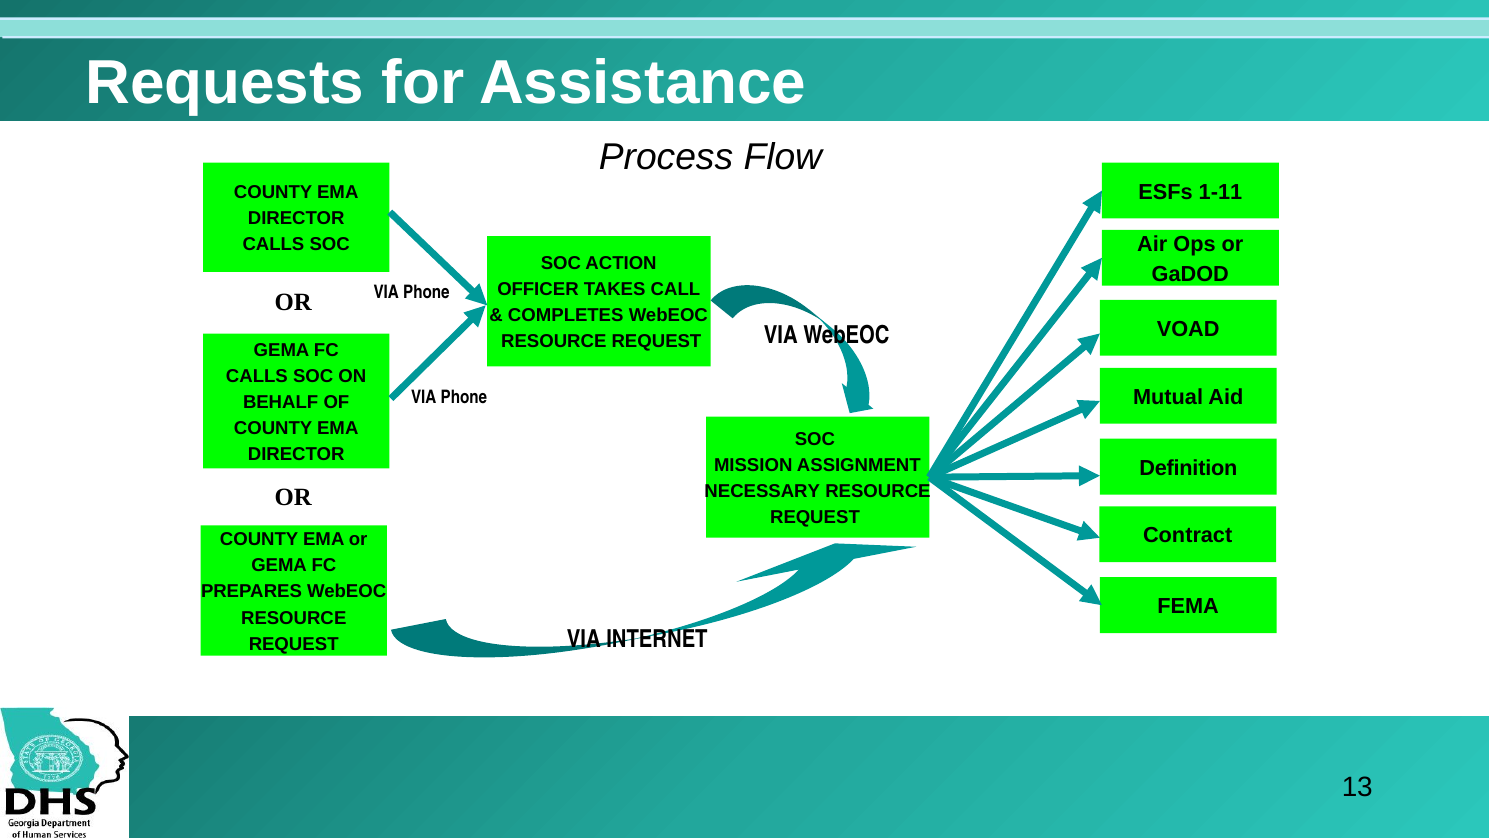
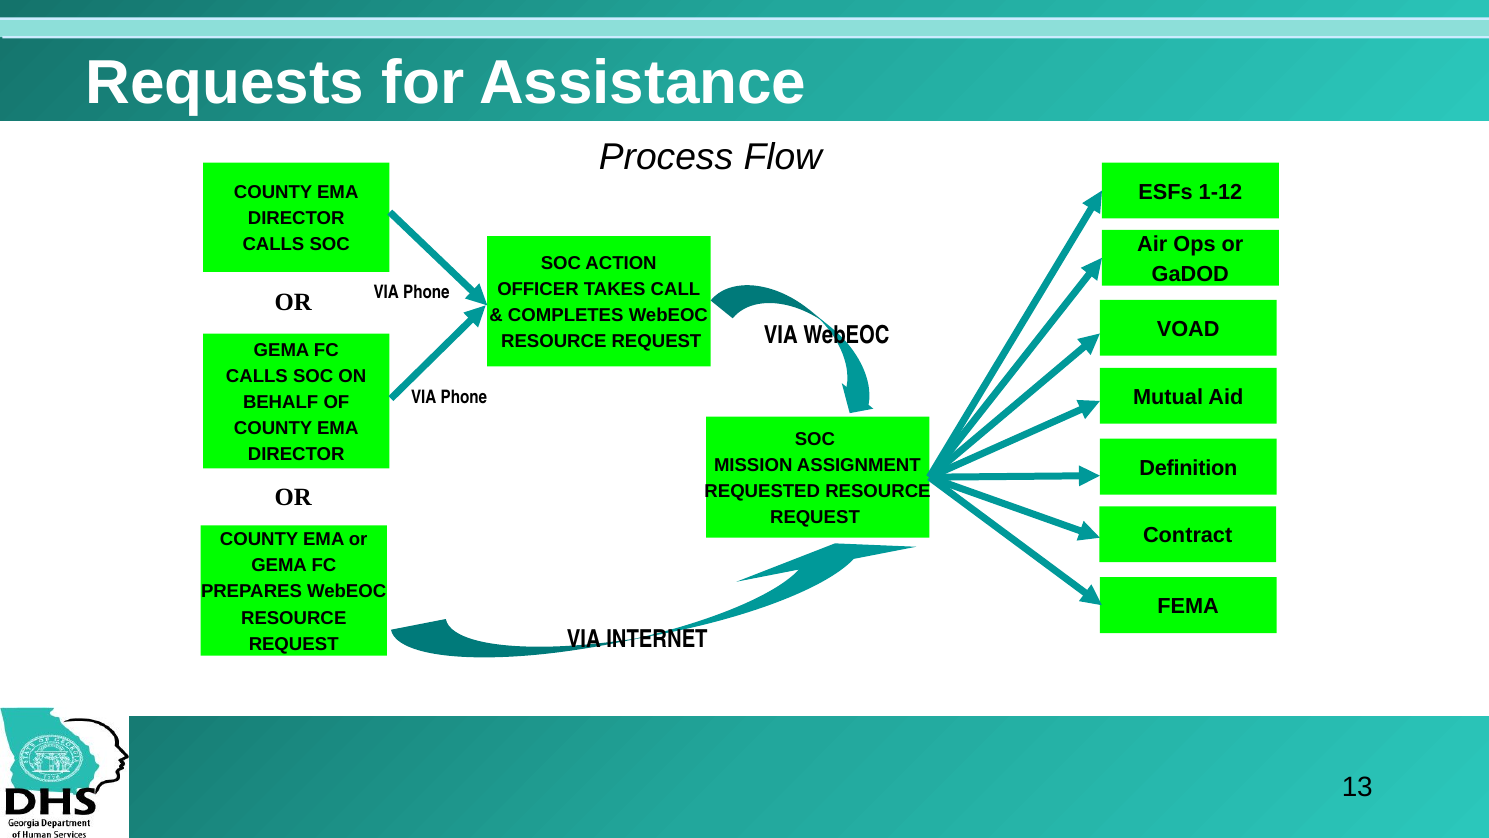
1-11: 1-11 -> 1-12
NECESSARY: NECESSARY -> REQUESTED
